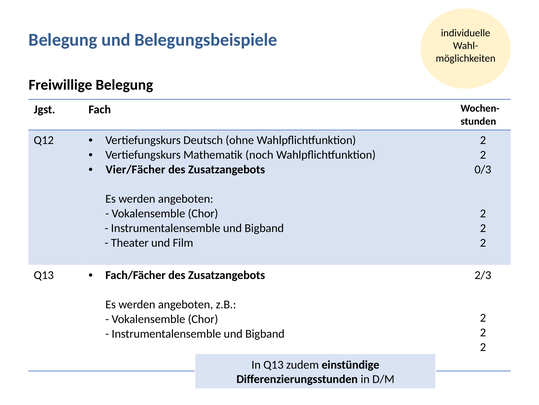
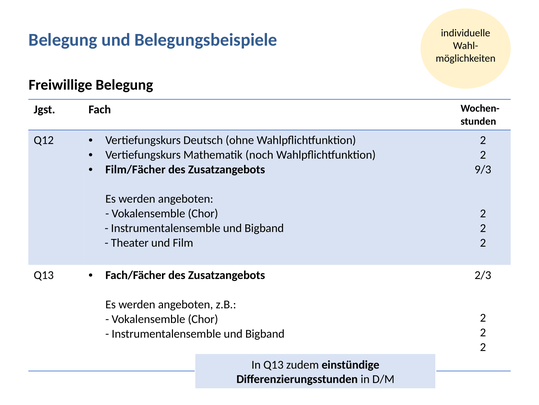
Vier/Fächer: Vier/Fächer -> Film/Fächer
0/3: 0/3 -> 9/3
